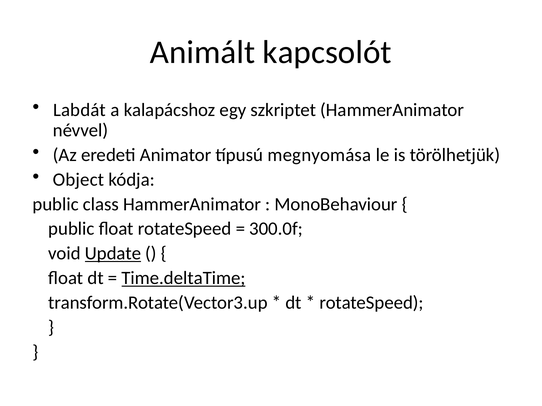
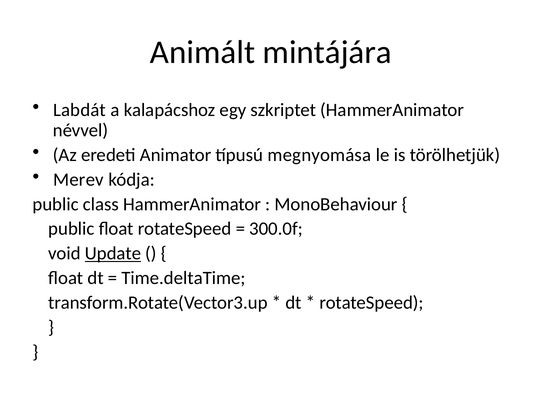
kapcsolót: kapcsolót -> mintájára
Object: Object -> Merev
Time.deltaTime underline: present -> none
